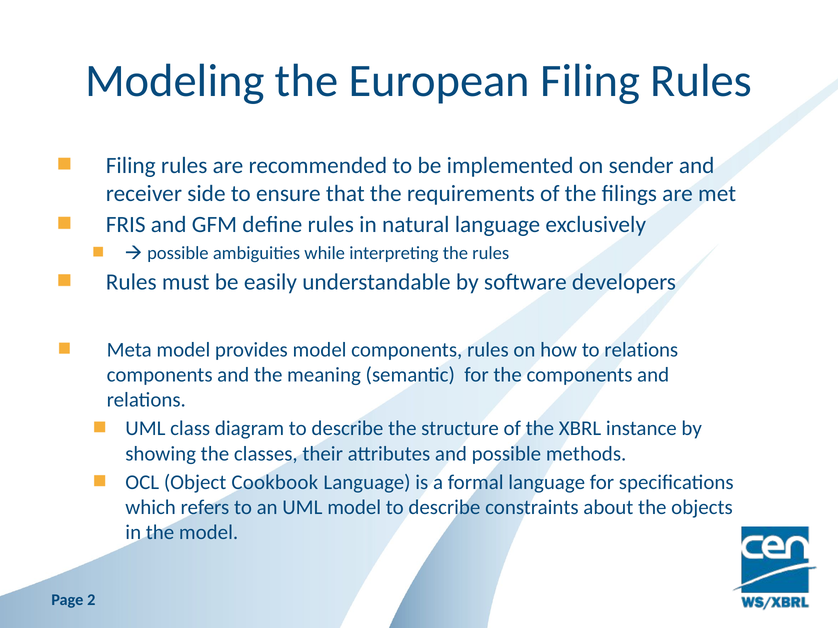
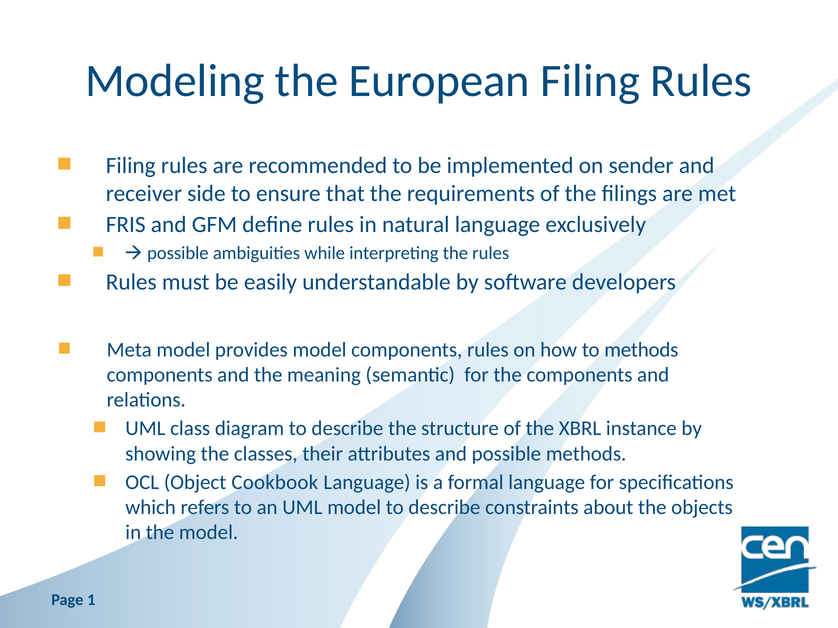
to relations: relations -> methods
2: 2 -> 1
